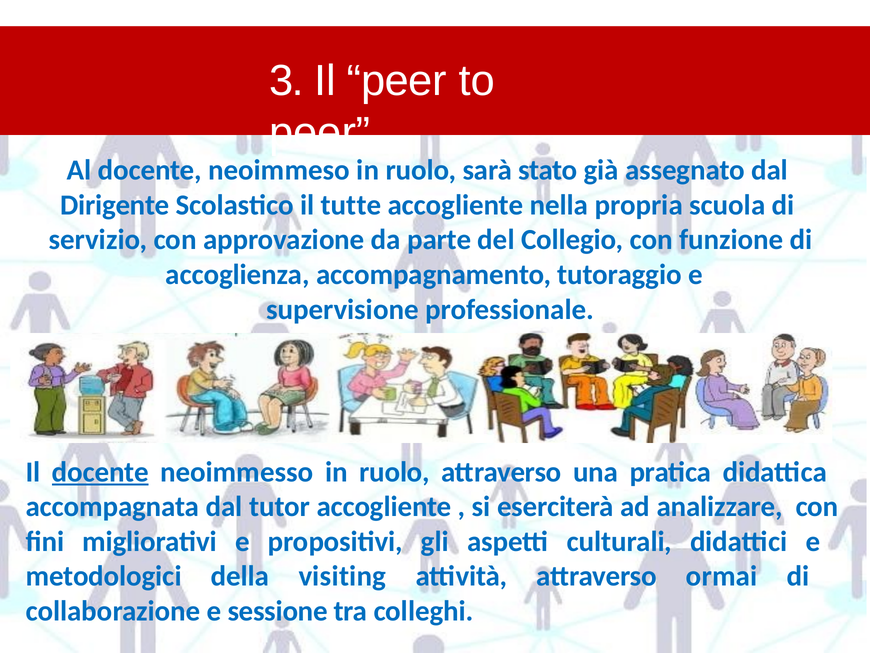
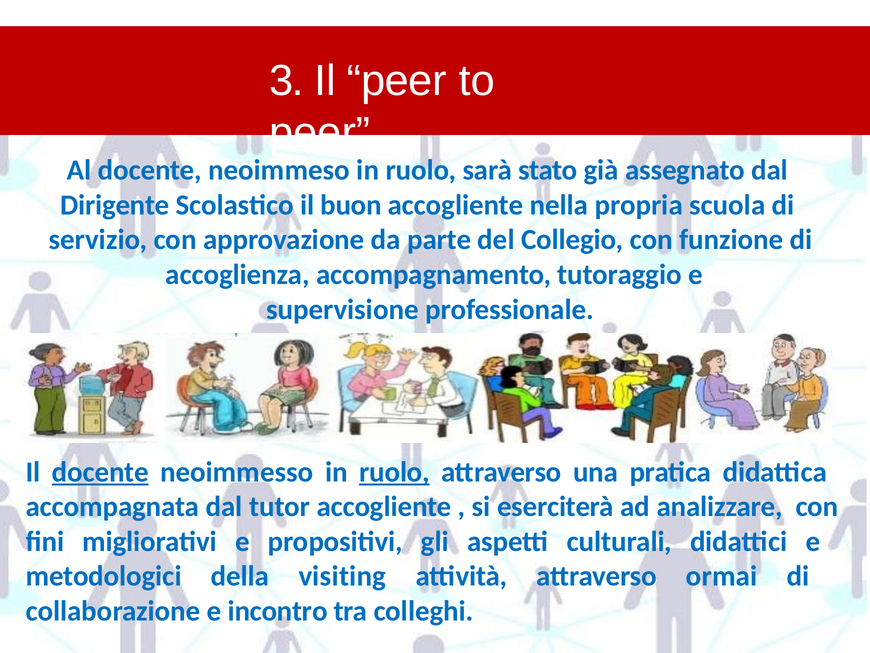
tutte: tutte -> buon
ruolo at (395, 472) underline: none -> present
sessione: sessione -> incontro
